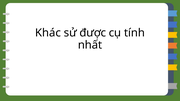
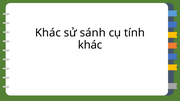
được: được -> sánh
nhất at (90, 45): nhất -> khác
